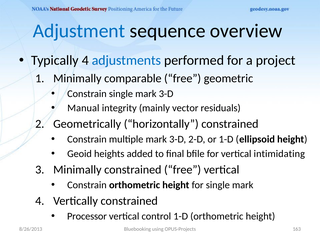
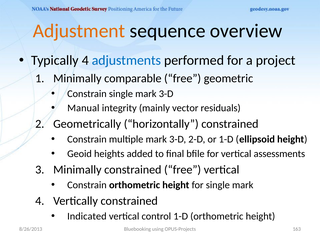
Adjustment colour: blue -> orange
intimidating: intimidating -> assessments
Processor: Processor -> Indicated
